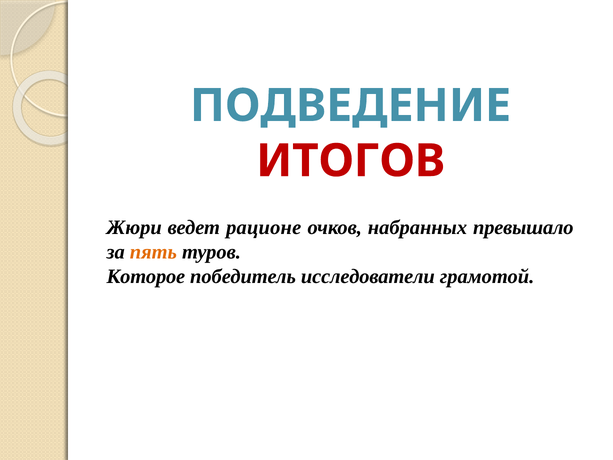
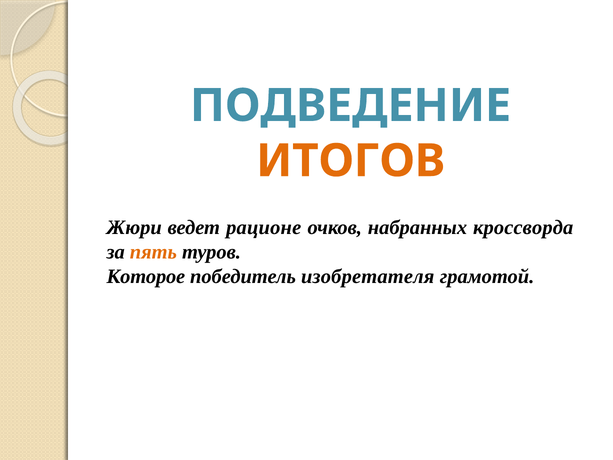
ИТОГОВ colour: red -> orange
превышало: превышало -> кроссворда
исследователи: исследователи -> изобретателя
